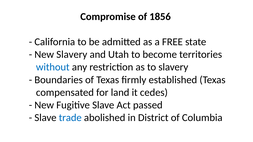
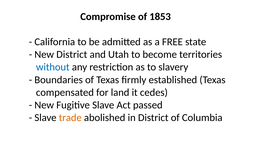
1856: 1856 -> 1853
New Slavery: Slavery -> District
trade colour: blue -> orange
